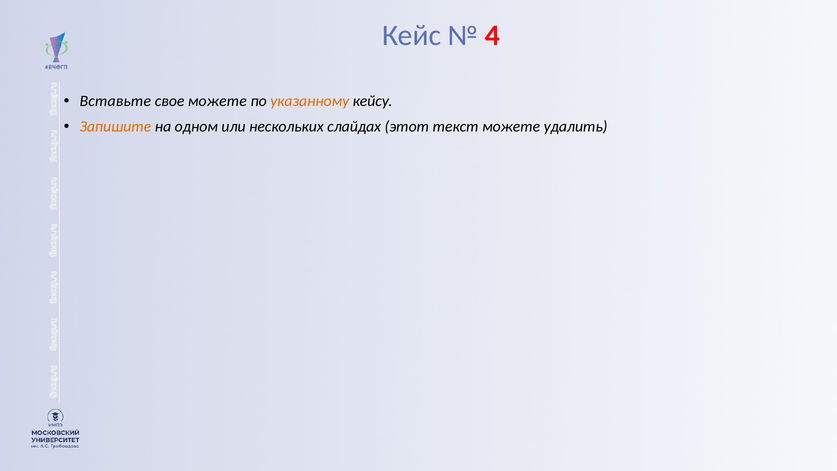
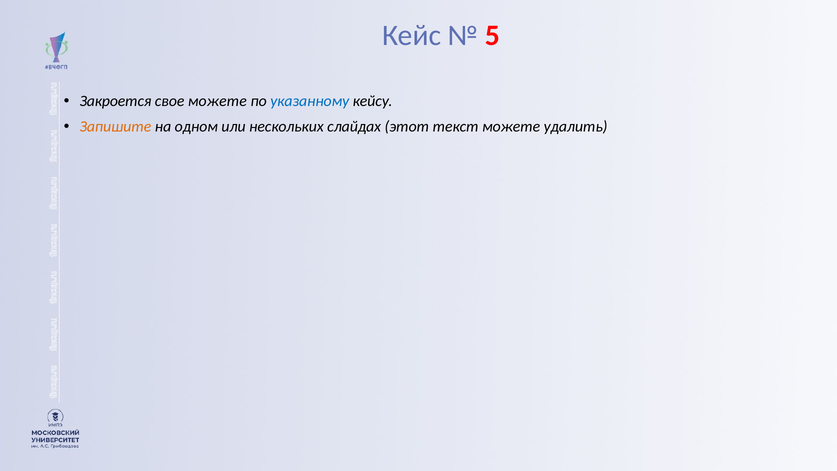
4: 4 -> 5
Вставьте: Вставьте -> Закроется
указанному colour: orange -> blue
